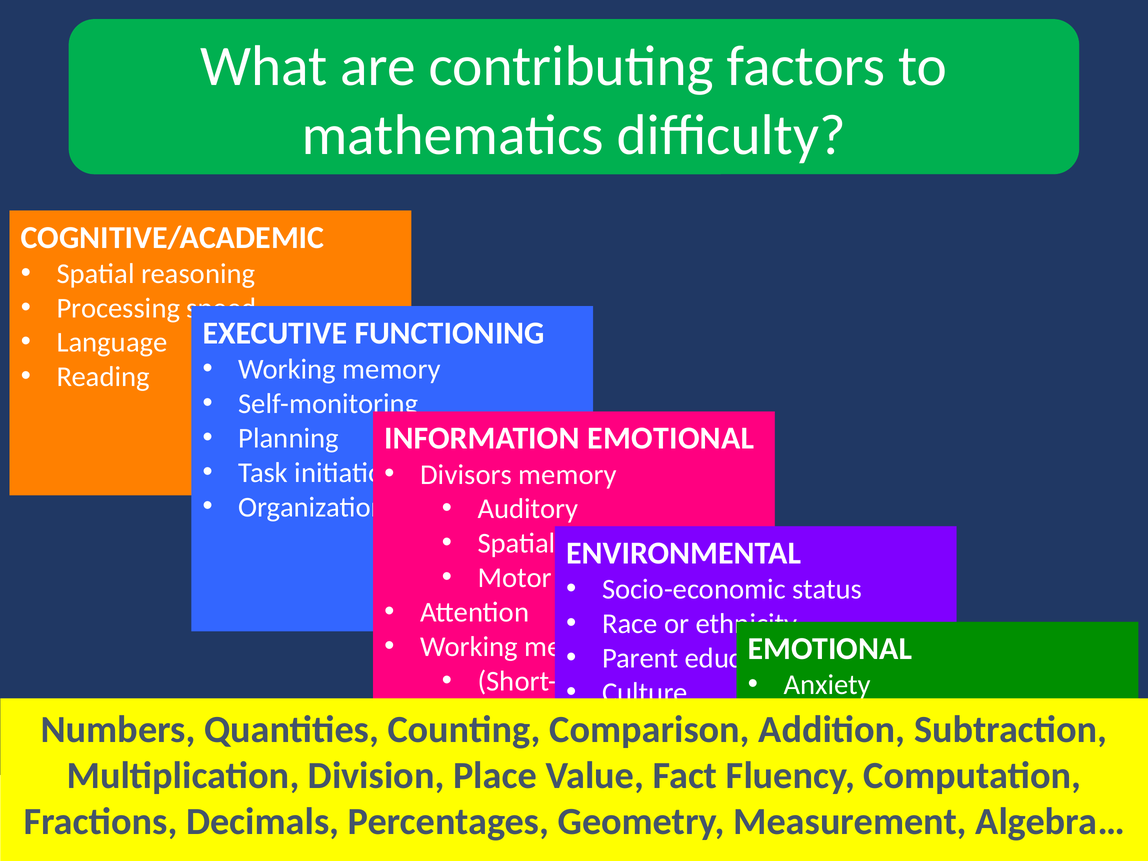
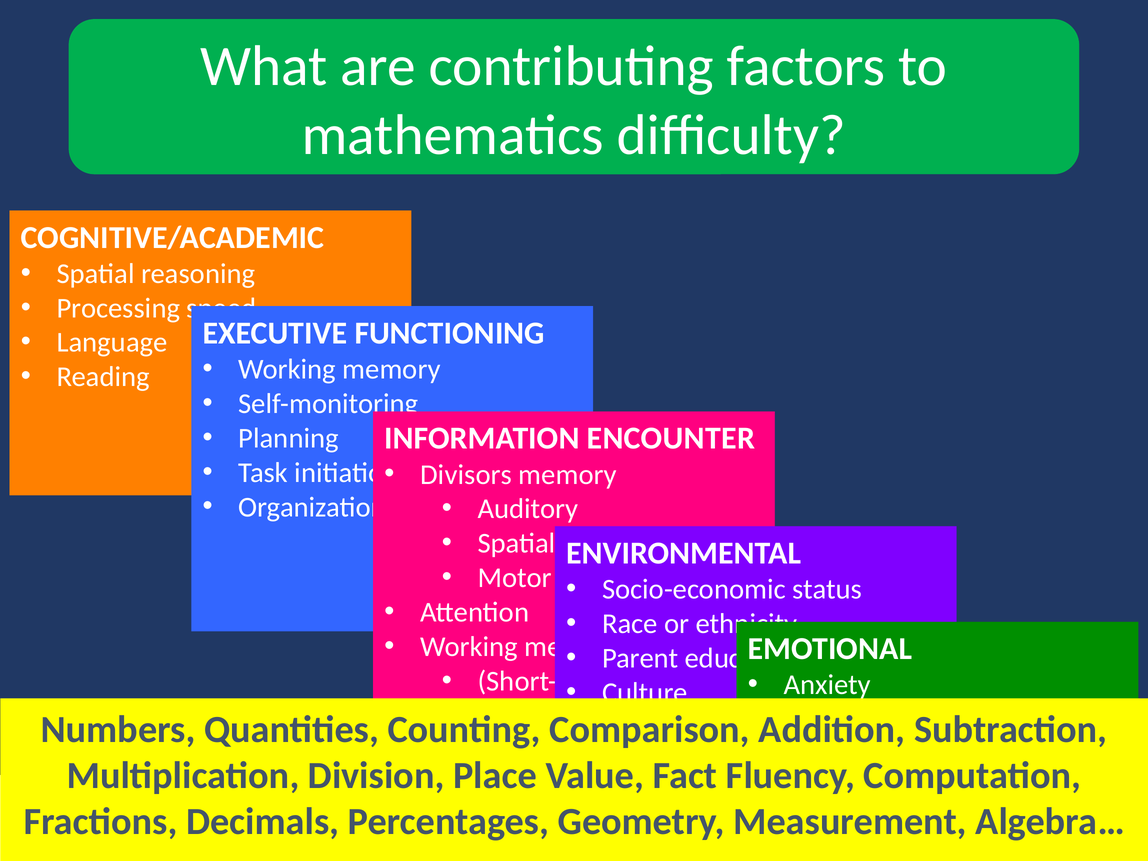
INFORMATION EMOTIONAL: EMOTIONAL -> ENCOUNTER
